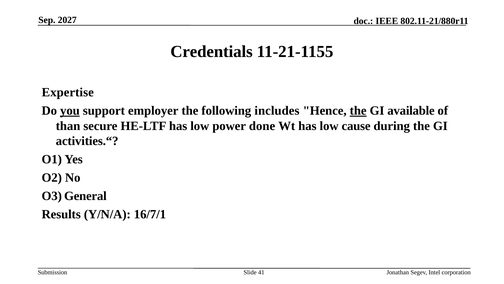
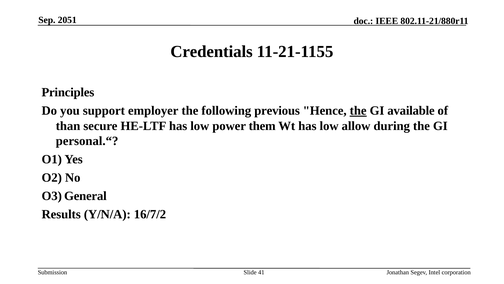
2027: 2027 -> 2051
Expertise: Expertise -> Principles
you underline: present -> none
includes: includes -> previous
done: done -> them
cause: cause -> allow
activities.“: activities.“ -> personal.“
16/7/1: 16/7/1 -> 16/7/2
